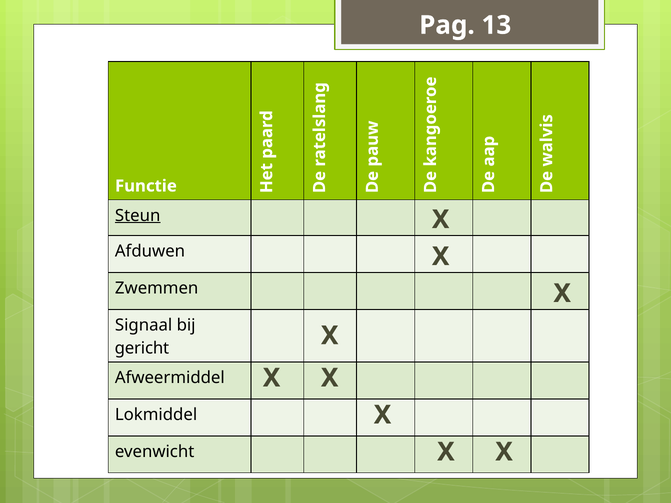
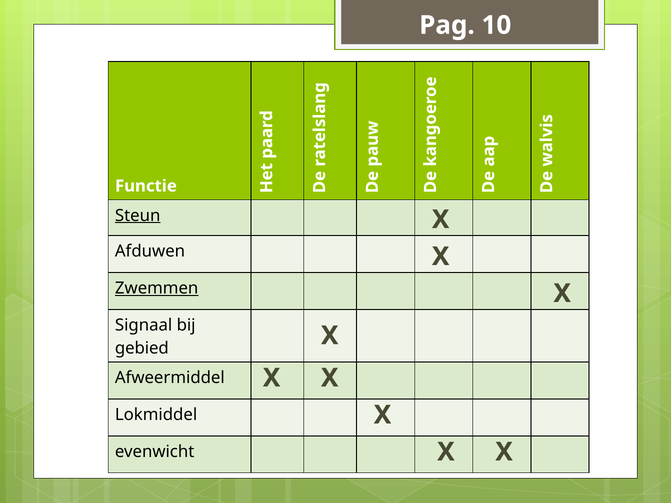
13: 13 -> 10
Zwemmen underline: none -> present
gericht: gericht -> gebied
